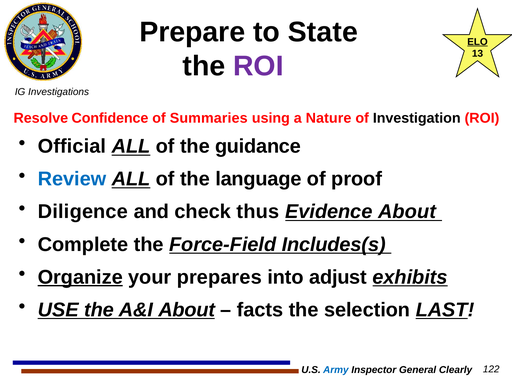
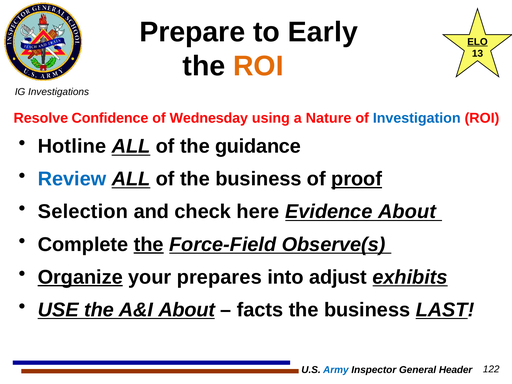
State: State -> Early
ROI at (258, 66) colour: purple -> orange
Summaries: Summaries -> Wednesday
Investigation colour: black -> blue
Official: Official -> Hotline
of the language: language -> business
proof underline: none -> present
Diligence: Diligence -> Selection
thus: thus -> here
the at (149, 244) underline: none -> present
Includes(s: Includes(s -> Observe(s
selection at (367, 310): selection -> business
Clearly: Clearly -> Header
